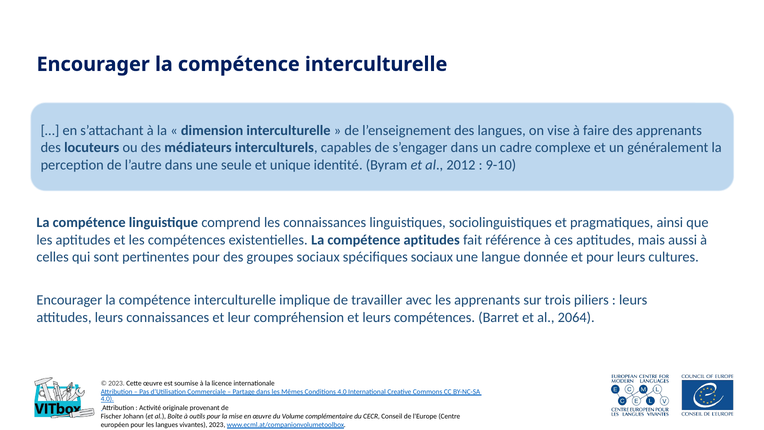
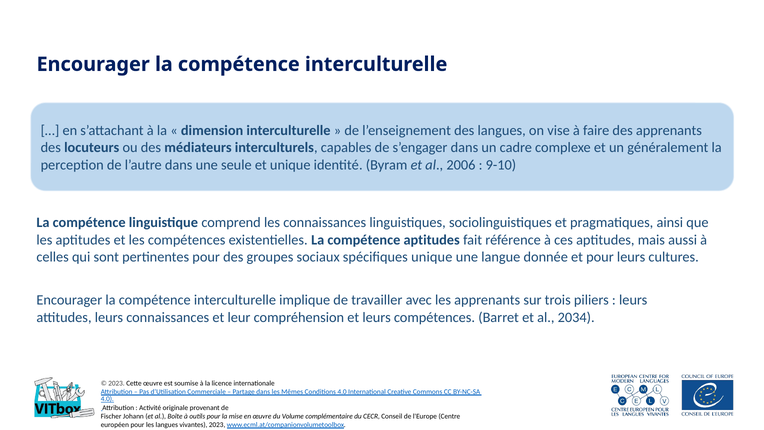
2012: 2012 -> 2006
spécifiques sociaux: sociaux -> unique
2064: 2064 -> 2034
